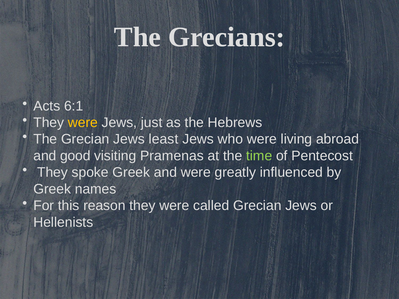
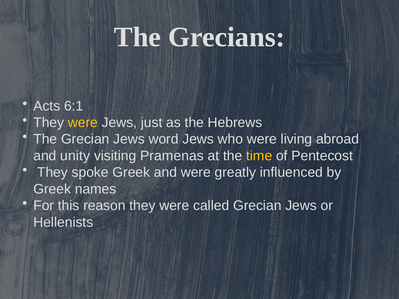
least: least -> word
good: good -> unity
time colour: light green -> yellow
